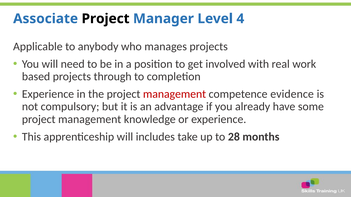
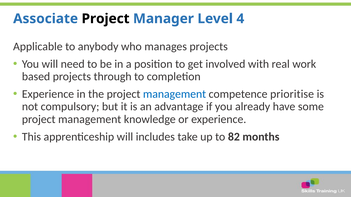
management at (175, 94) colour: red -> blue
evidence: evidence -> prioritise
28: 28 -> 82
